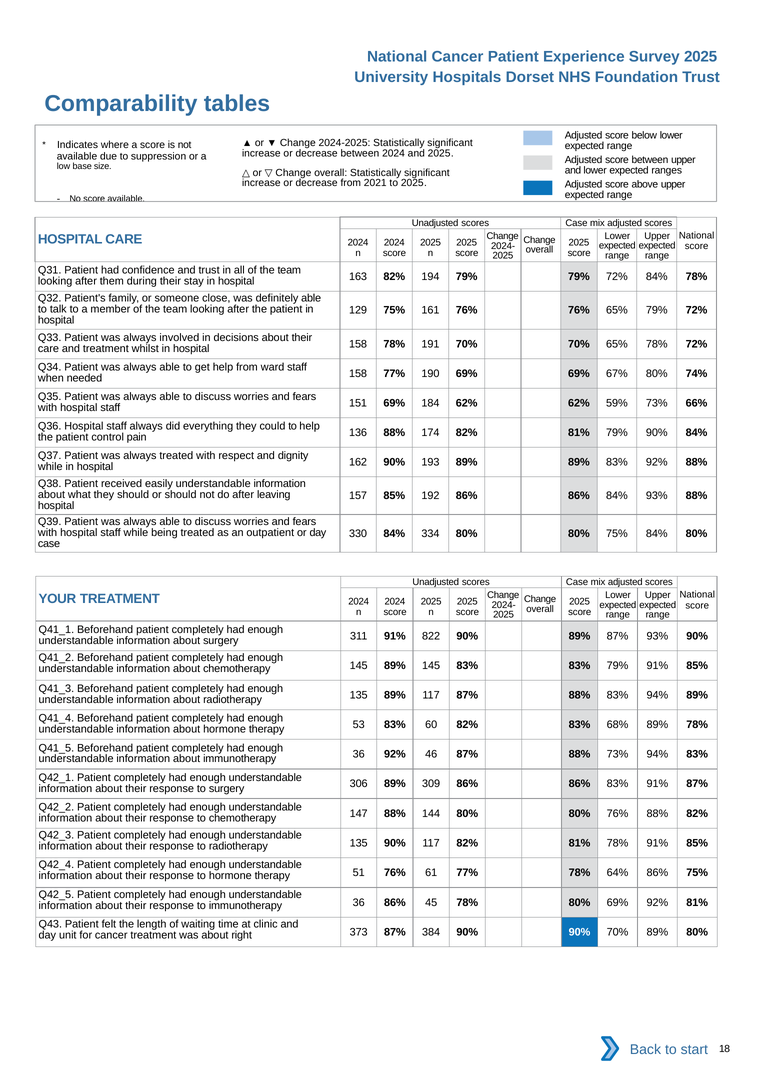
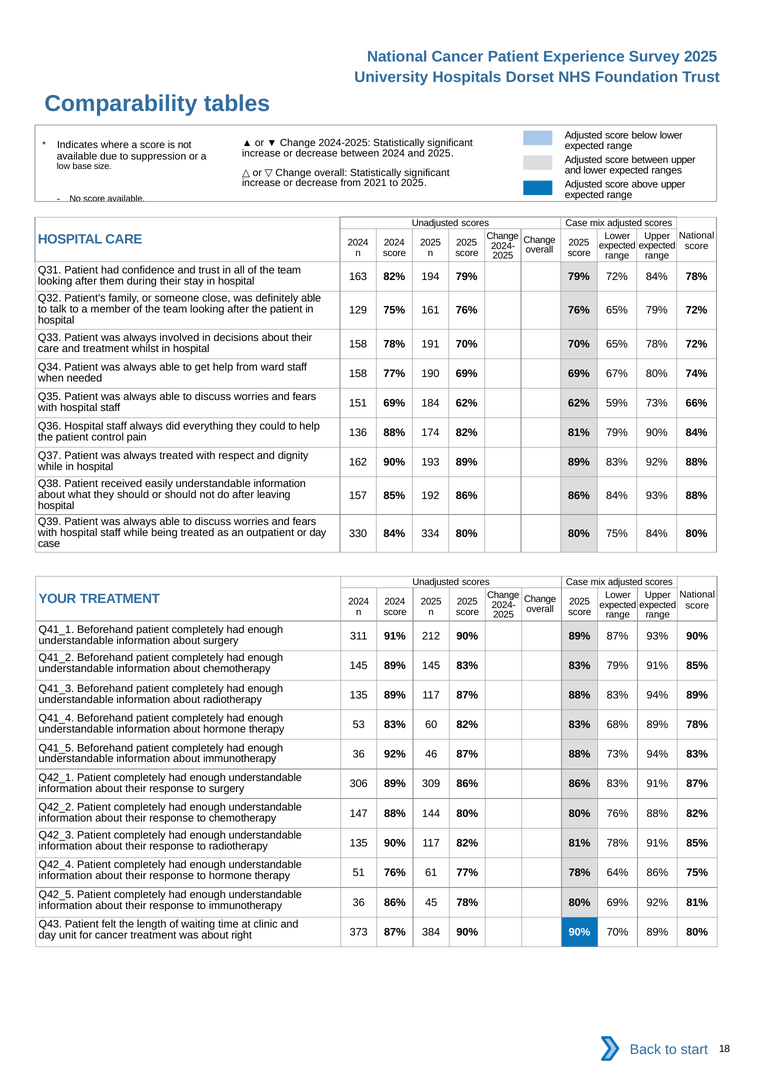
822: 822 -> 212
